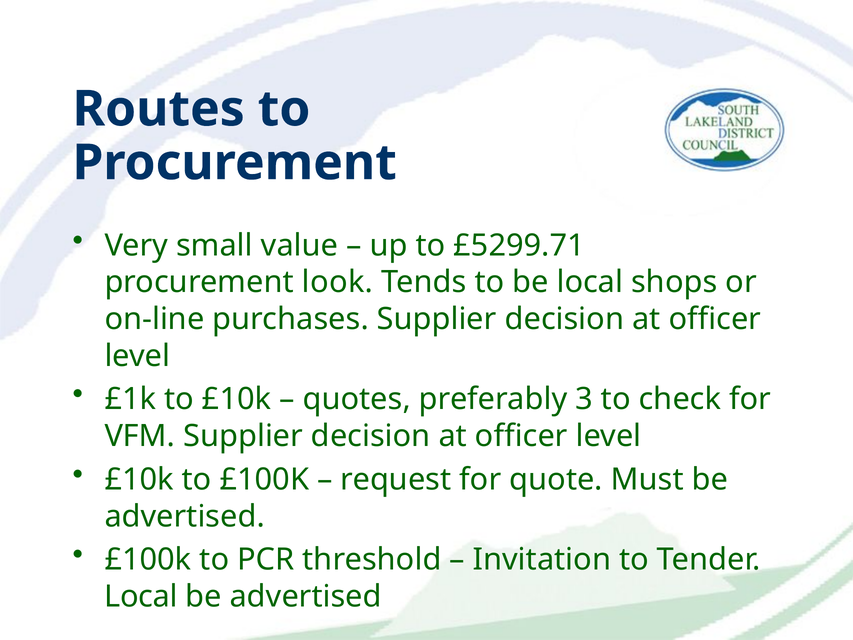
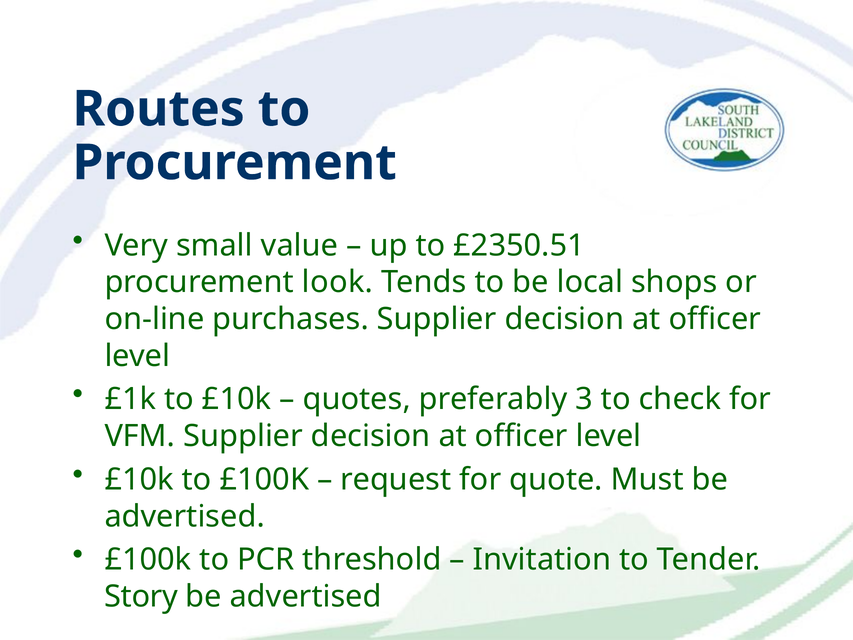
£5299.71: £5299.71 -> £2350.51
Local at (141, 596): Local -> Story
